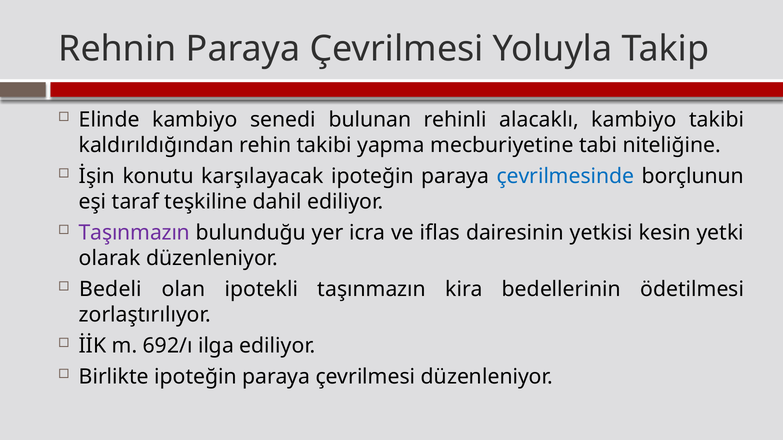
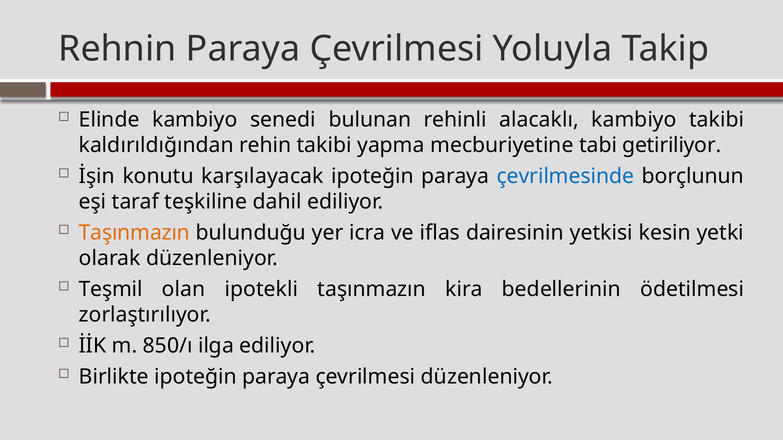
niteliğine: niteliğine -> getiriliyor
Taşınmazın at (134, 233) colour: purple -> orange
Bedeli: Bedeli -> Teşmil
692/ı: 692/ı -> 850/ı
